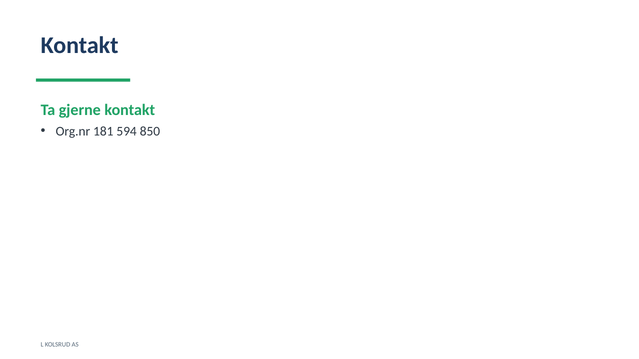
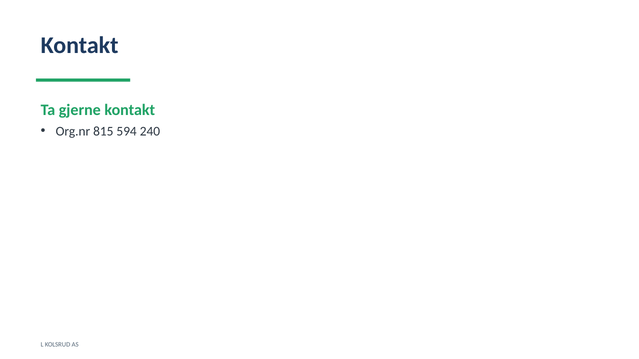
181: 181 -> 815
850: 850 -> 240
